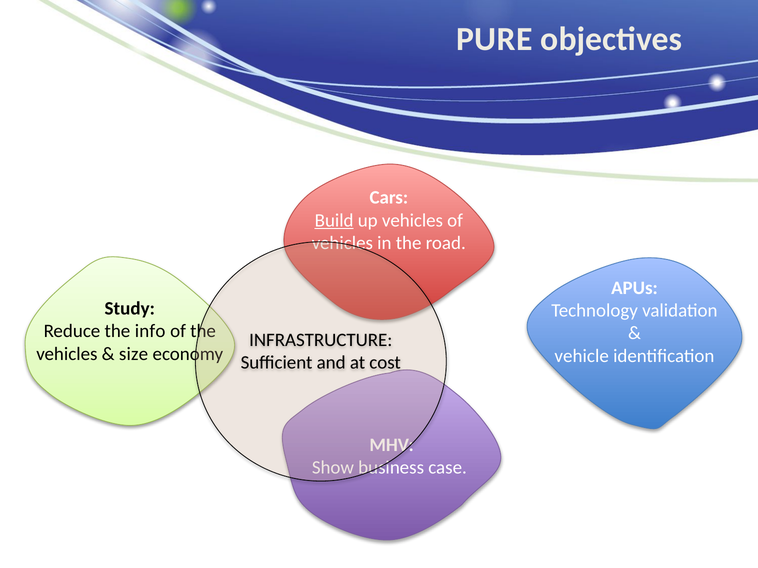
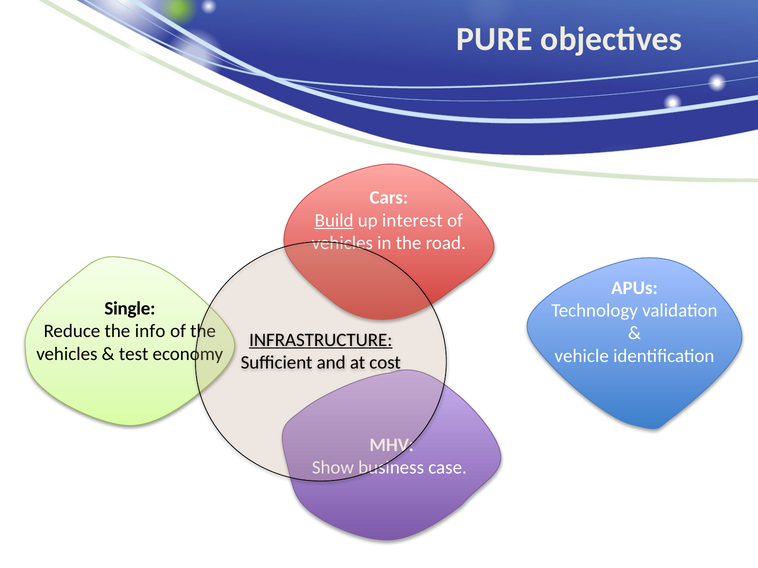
up vehicles: vehicles -> interest
Study: Study -> Single
INFRASTRUCTURE underline: none -> present
size: size -> test
